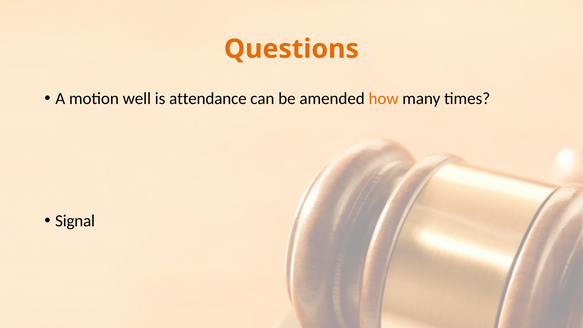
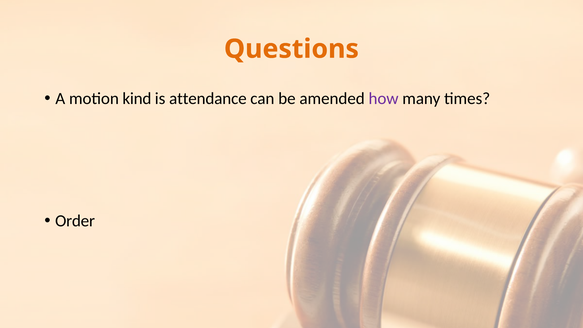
well: well -> kind
how colour: orange -> purple
Signal: Signal -> Order
